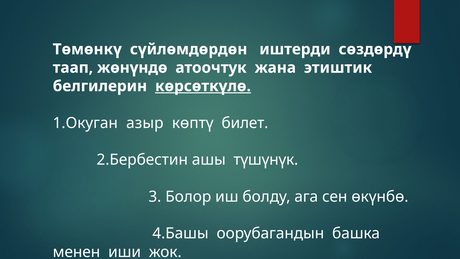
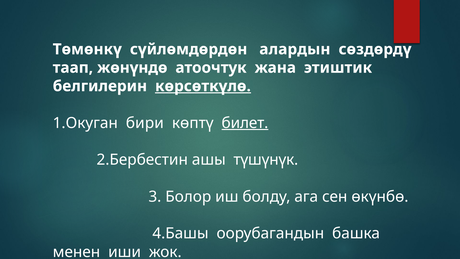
сүйлɵмдɵрдɵн иштерди: иштерди -> алардын
азыр: азыр -> бири
билет underline: none -> present
